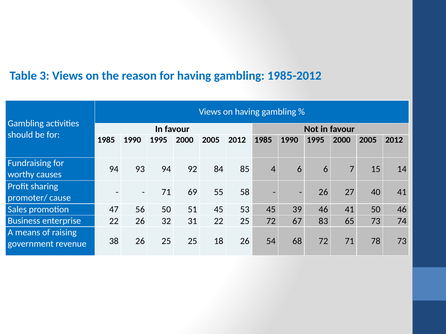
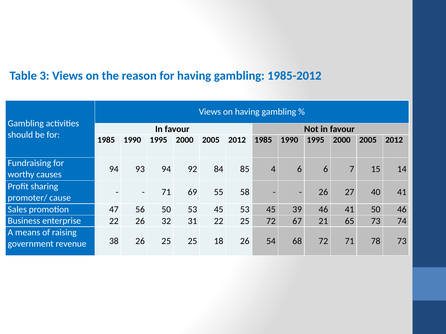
50 51: 51 -> 53
83: 83 -> 21
